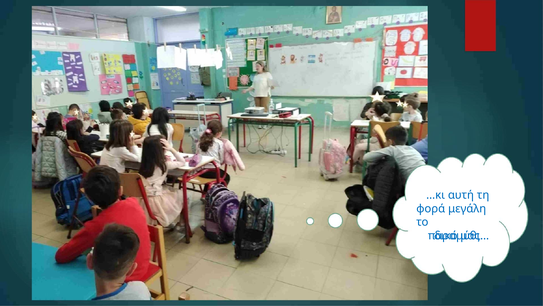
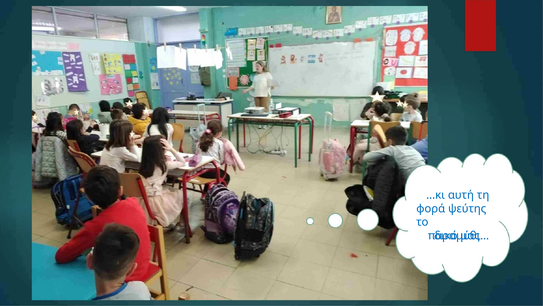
μεγάλη: μεγάλη -> ψεύτης
